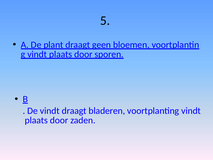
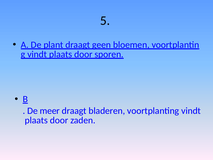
De vindt: vindt -> meer
